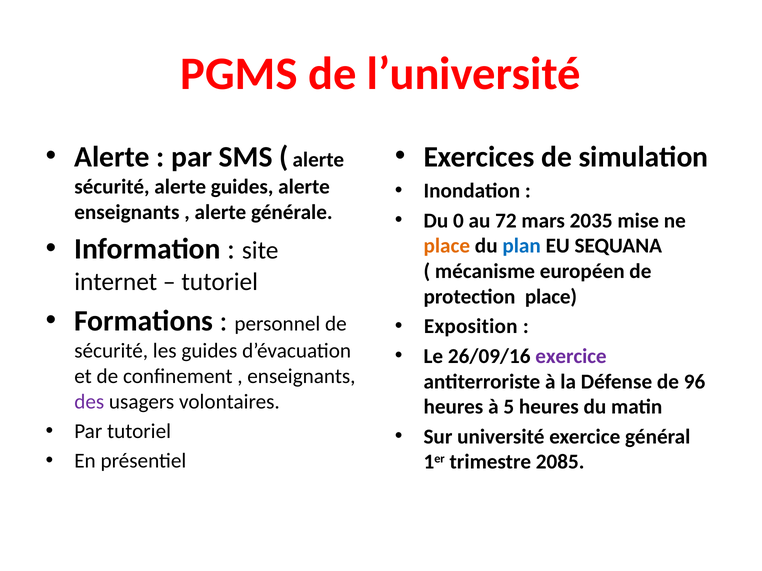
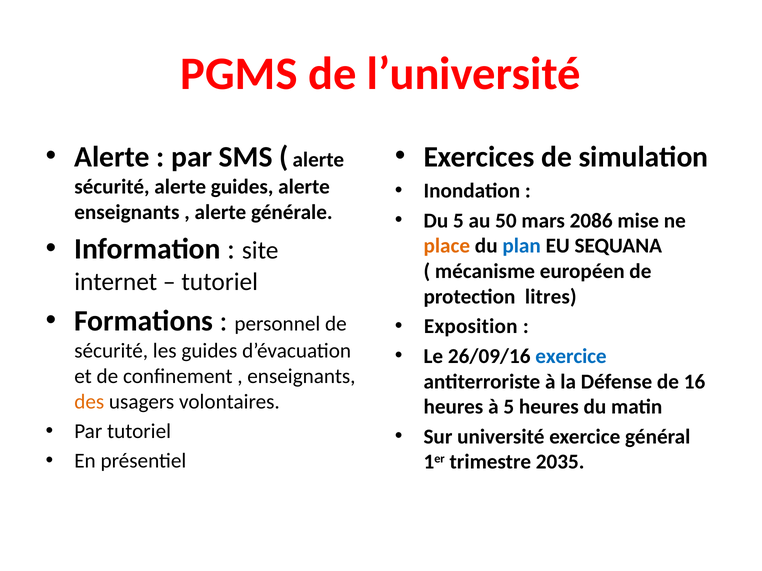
Du 0: 0 -> 5
72: 72 -> 50
2035: 2035 -> 2086
protection place: place -> litres
exercice at (571, 356) colour: purple -> blue
96: 96 -> 16
des colour: purple -> orange
2085: 2085 -> 2035
